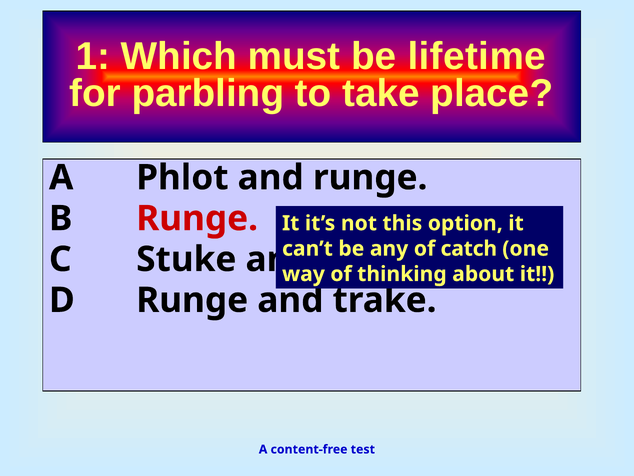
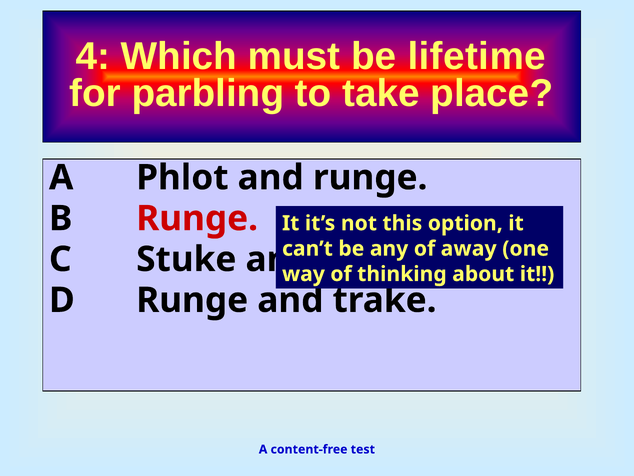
1: 1 -> 4
catch: catch -> away
